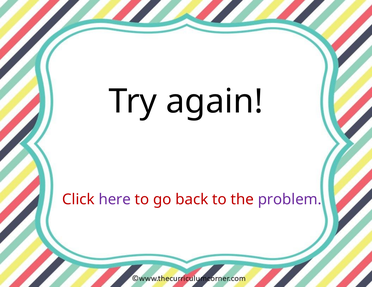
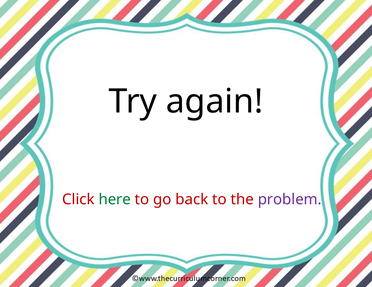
here colour: purple -> green
